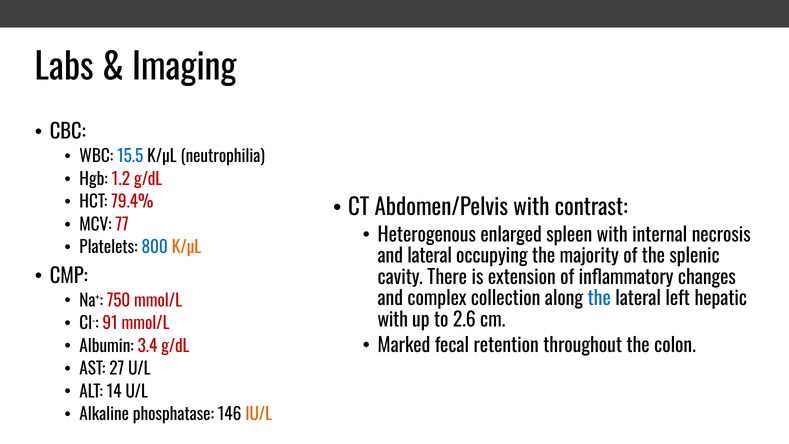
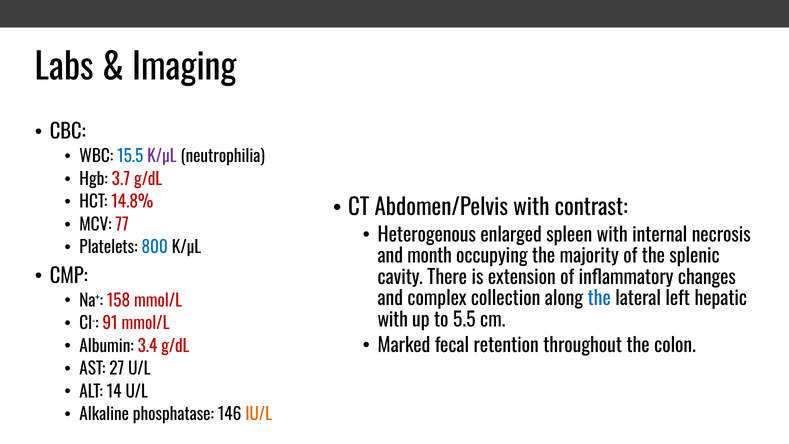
K/µL at (162, 157) colour: black -> purple
1.2: 1.2 -> 3.7
79.4%: 79.4% -> 14.8%
K/µL at (187, 248) colour: orange -> black
and lateral: lateral -> month
750: 750 -> 158
2.6: 2.6 -> 5.5
